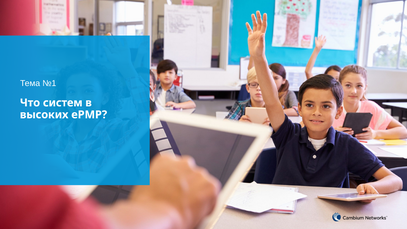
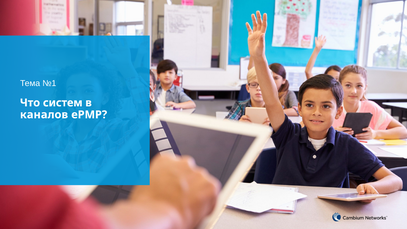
высоких: высоких -> каналов
